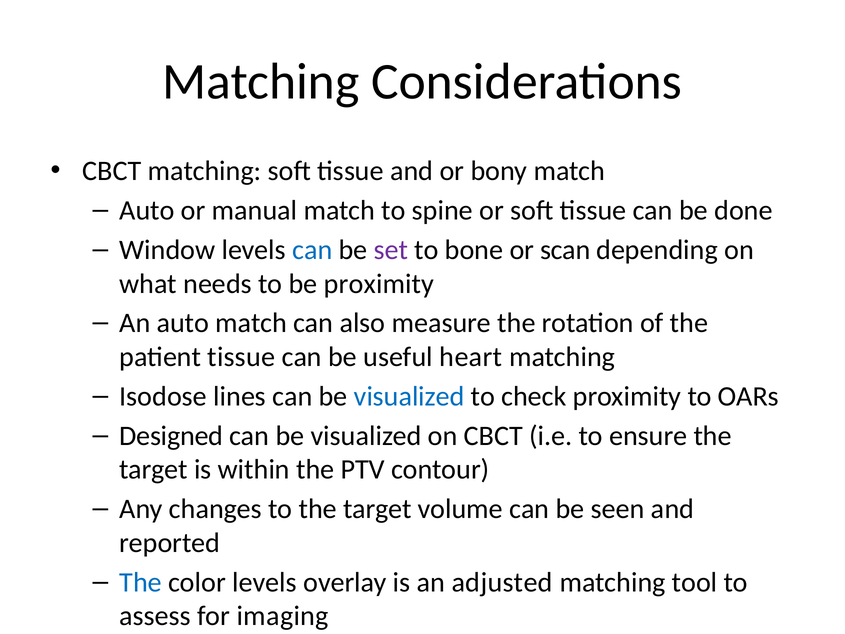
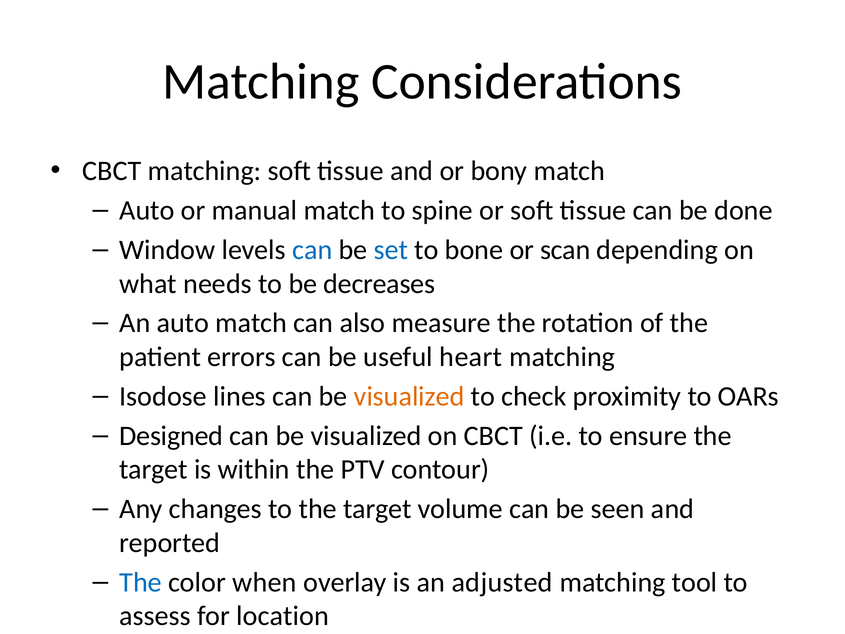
set colour: purple -> blue
be proximity: proximity -> decreases
patient tissue: tissue -> errors
visualized at (409, 396) colour: blue -> orange
color levels: levels -> when
imaging: imaging -> location
